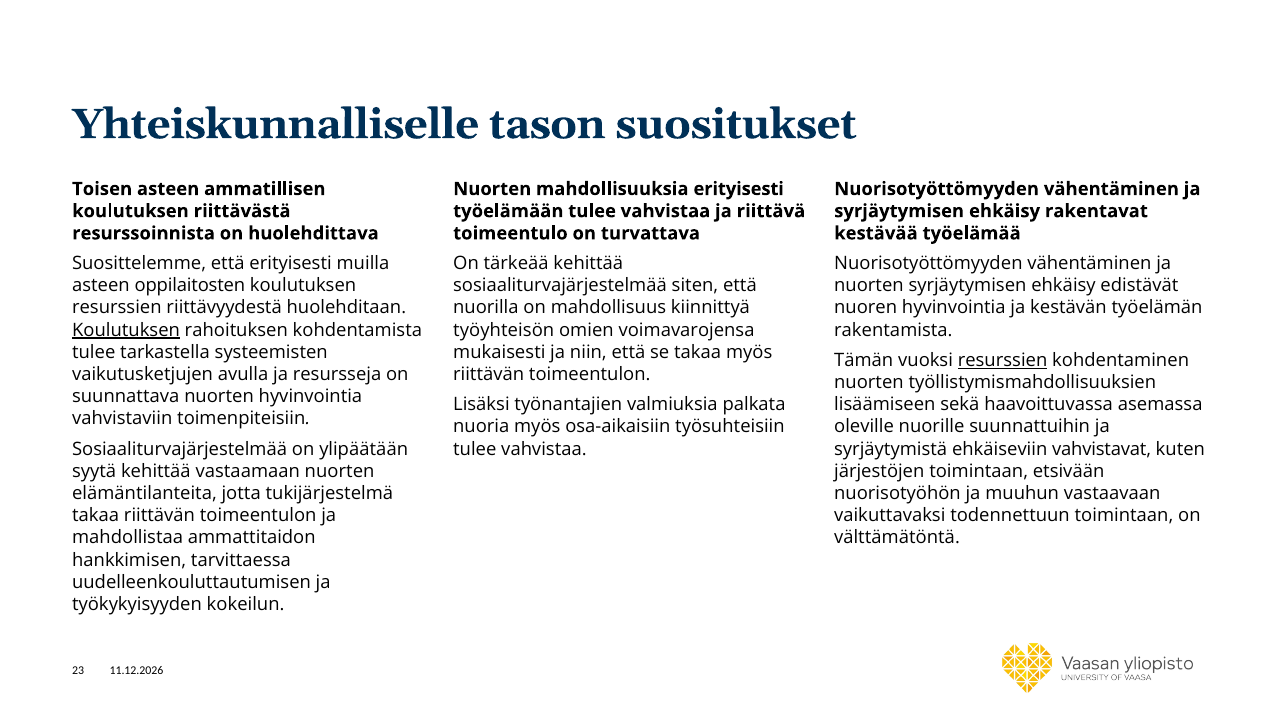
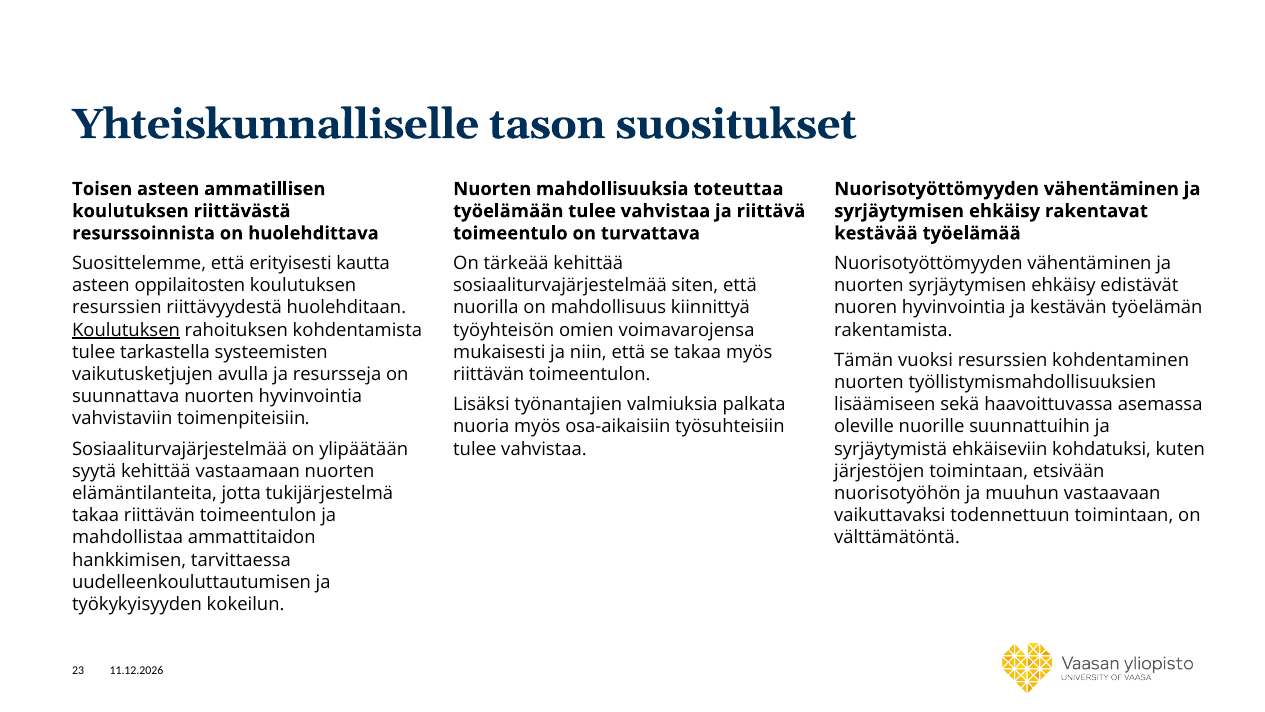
mahdollisuuksia erityisesti: erityisesti -> toteuttaa
muilla: muilla -> kautta
resurssien at (1003, 360) underline: present -> none
vahvistavat: vahvistavat -> kohdatuksi
